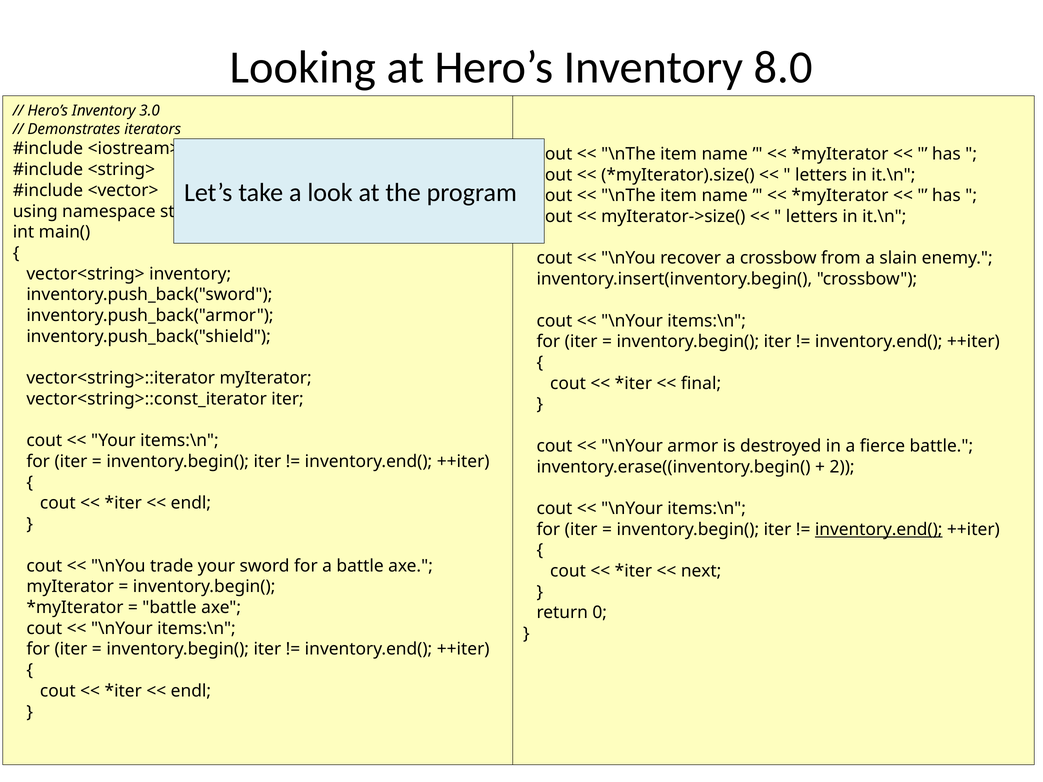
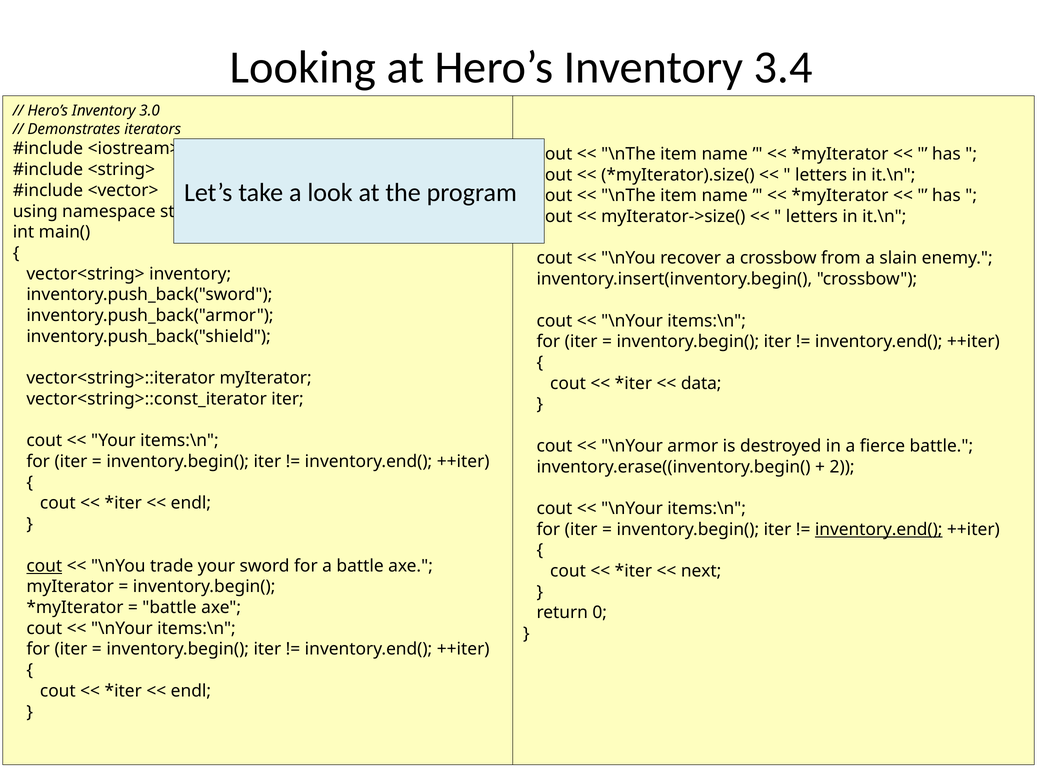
8.0: 8.0 -> 3.4
final: final -> data
cout at (44, 566) underline: none -> present
